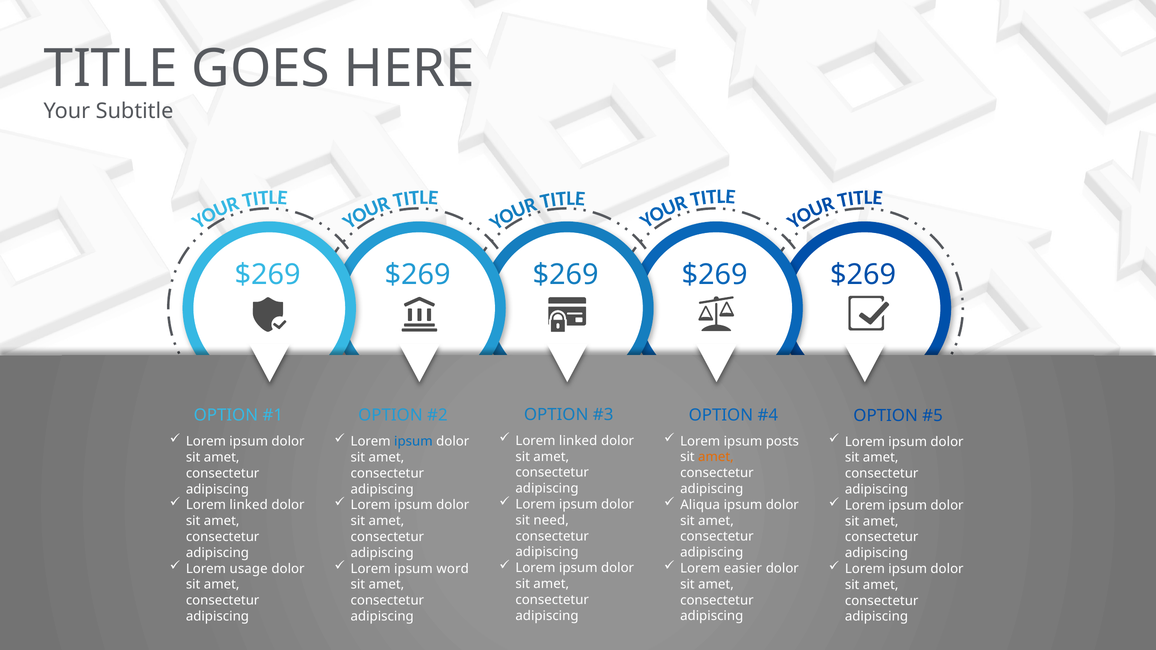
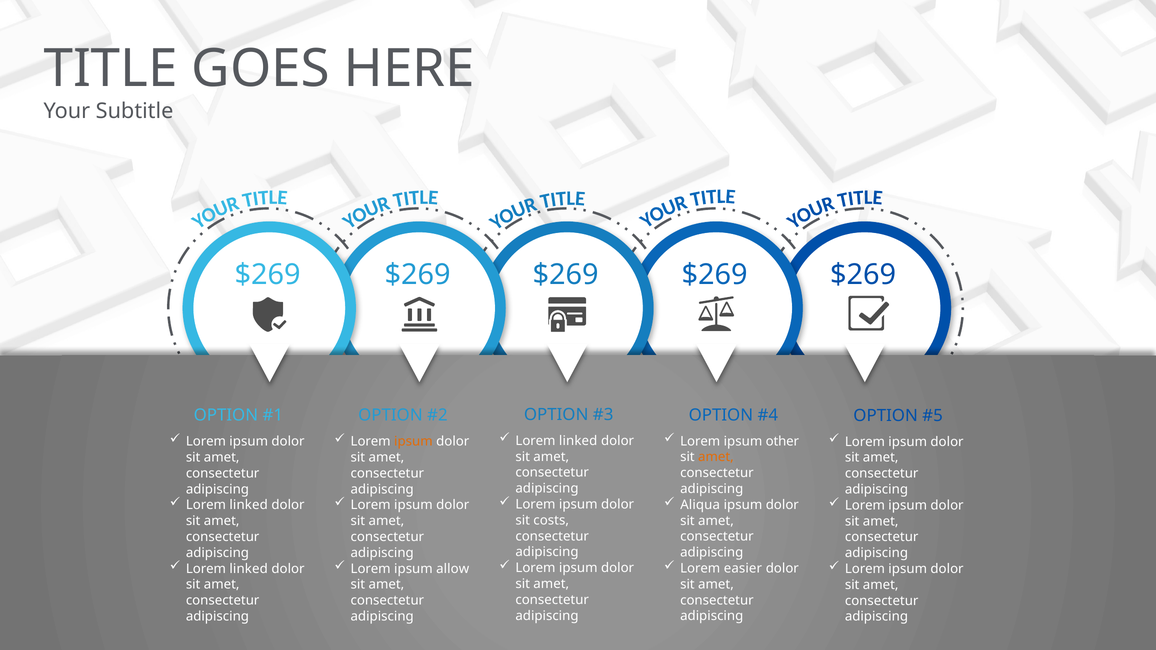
posts: posts -> other
ipsum at (413, 442) colour: blue -> orange
need: need -> costs
usage at (249, 569): usage -> linked
word: word -> allow
